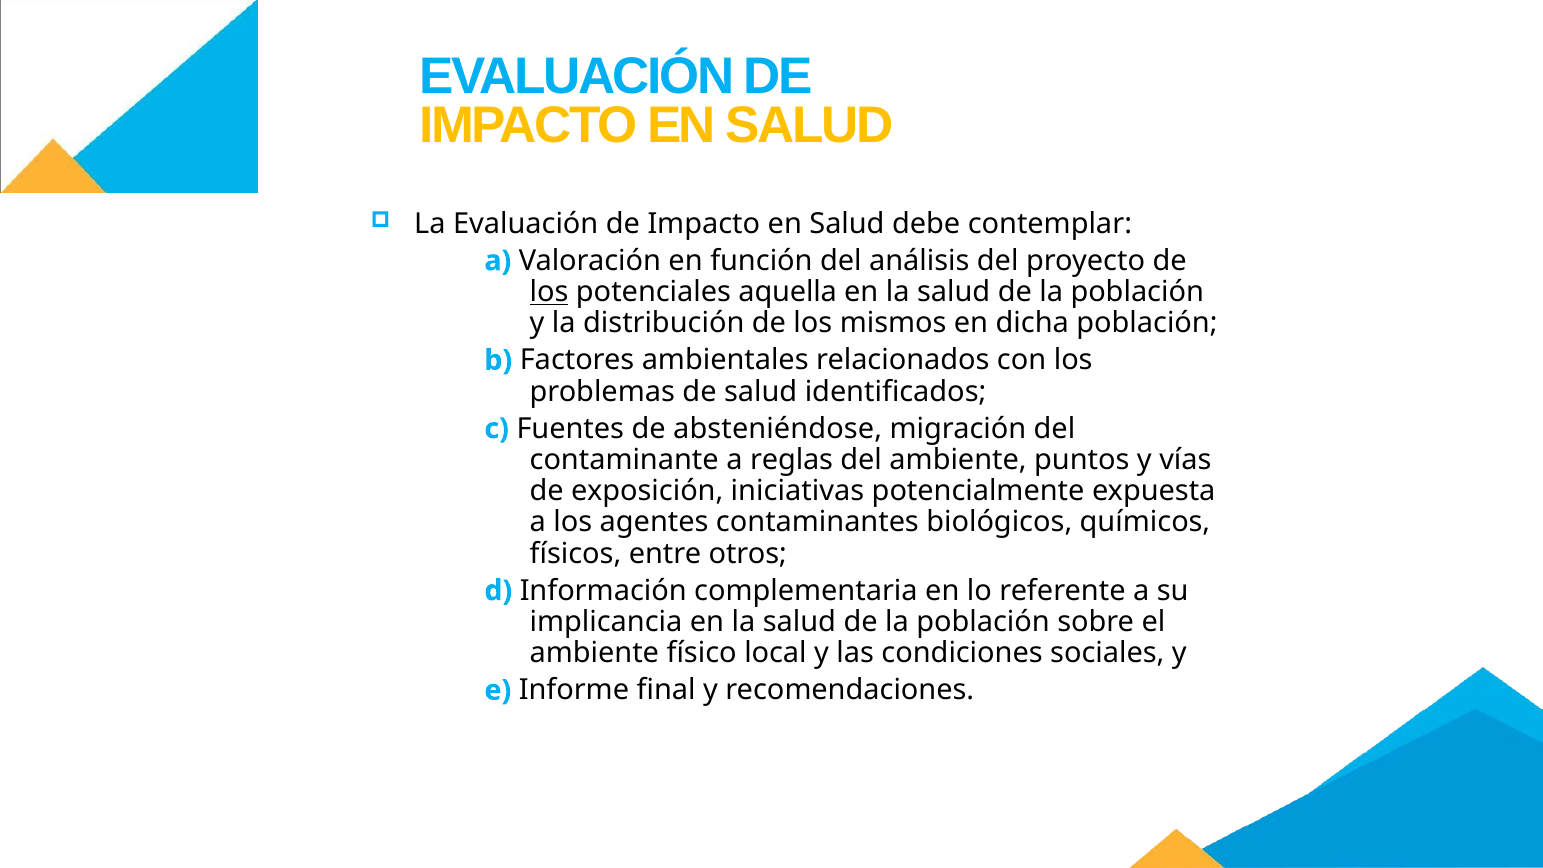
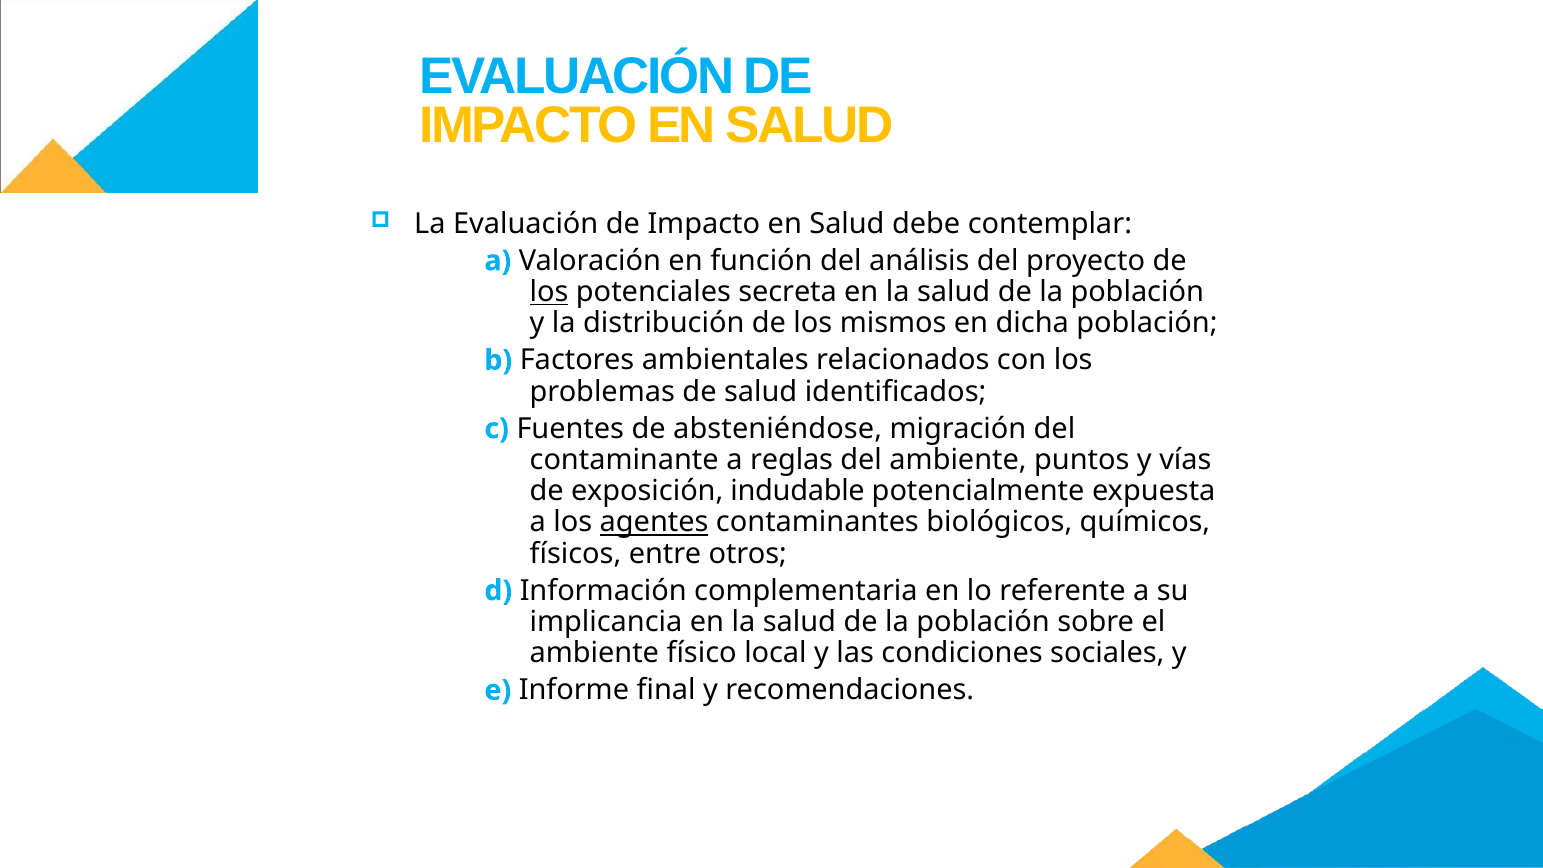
aquella: aquella -> secreta
iniciativas: iniciativas -> indudable
agentes underline: none -> present
